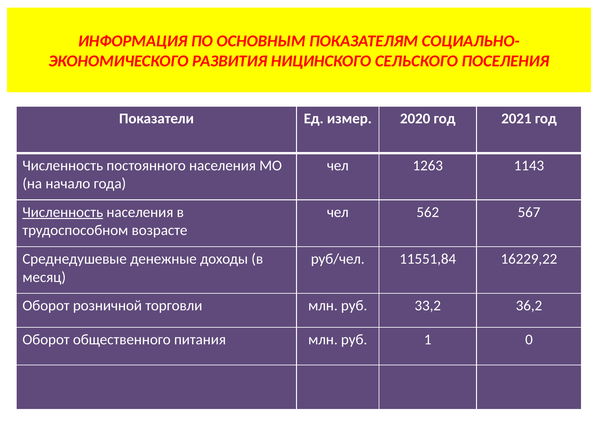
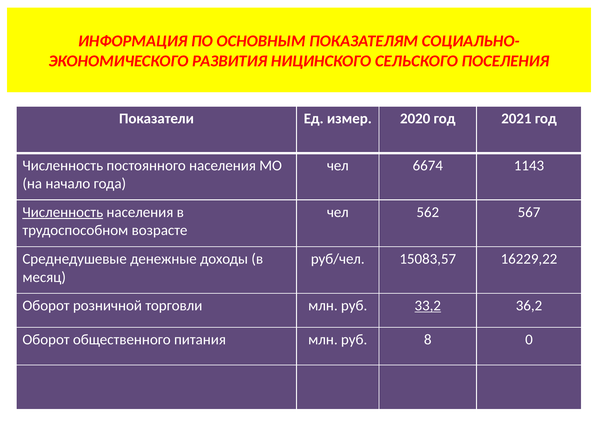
1263: 1263 -> 6674
11551,84: 11551,84 -> 15083,57
33,2 underline: none -> present
1: 1 -> 8
